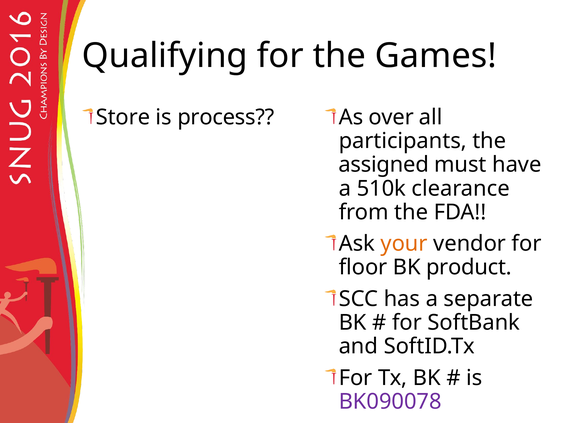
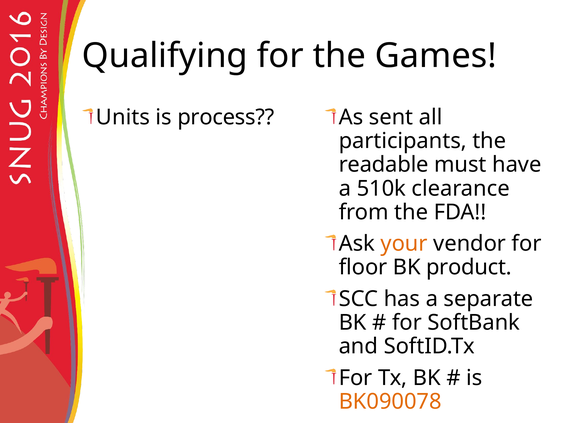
Store: Store -> Units
over: over -> sent
assigned: assigned -> readable
BK090078 colour: purple -> orange
